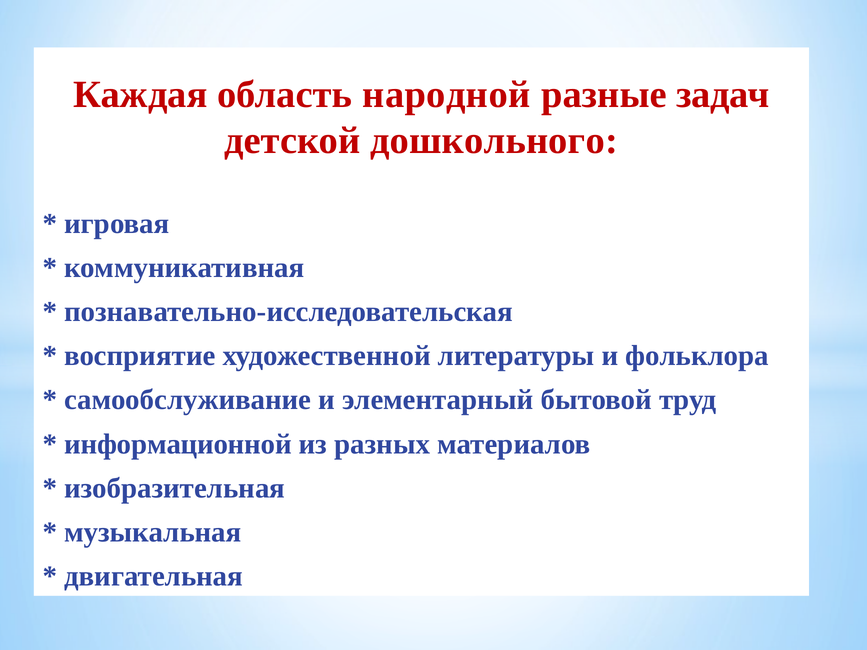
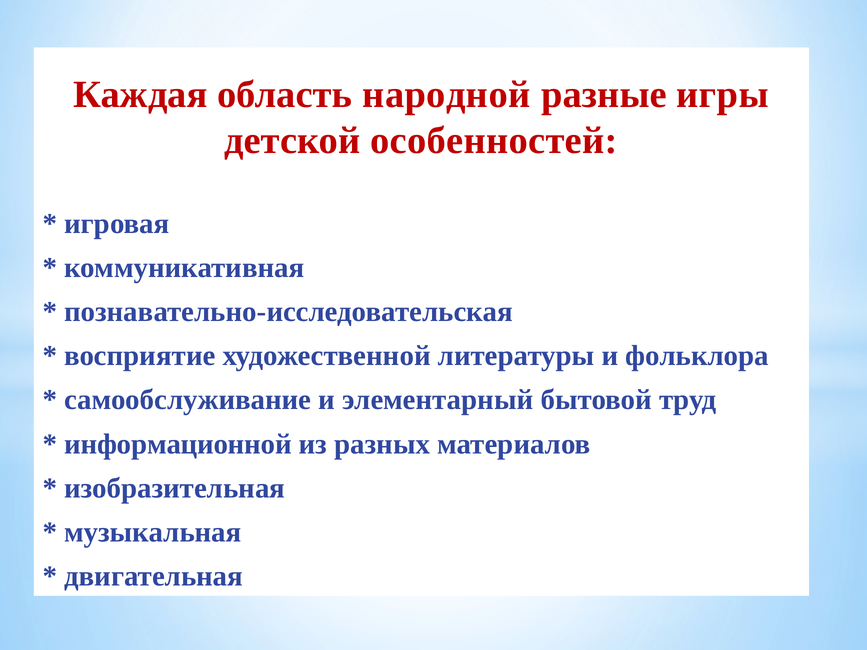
задач: задач -> игры
дошкольного: дошкольного -> особенностей
